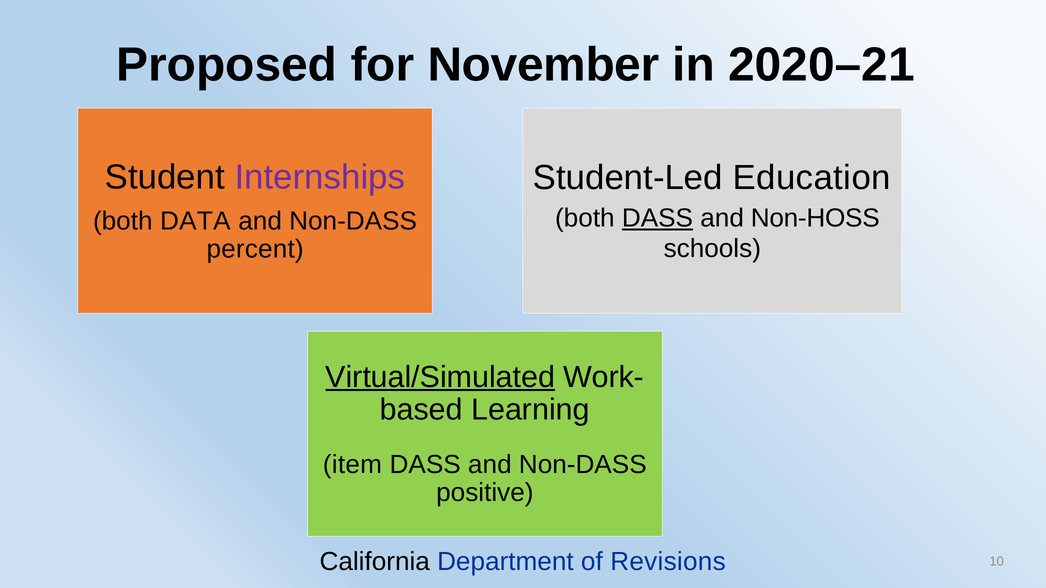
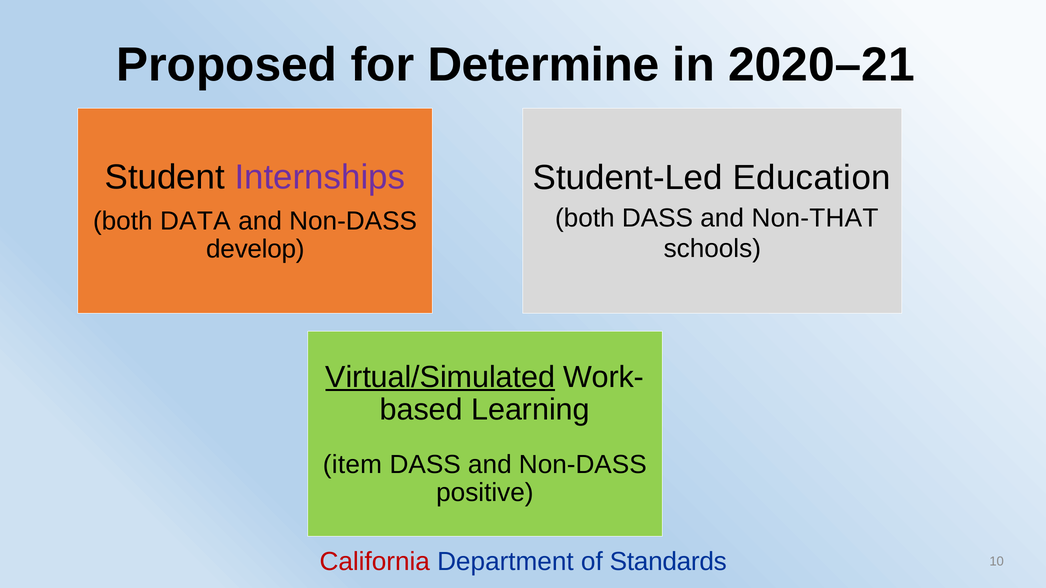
November: November -> Determine
DASS at (657, 218) underline: present -> none
Non-HOSS: Non-HOSS -> Non-THAT
percent: percent -> develop
California colour: black -> red
Revisions: Revisions -> Standards
